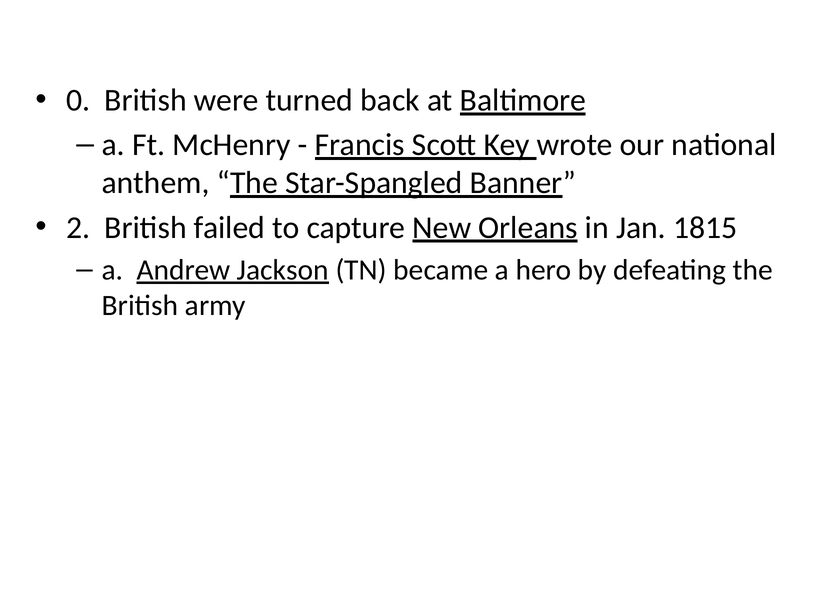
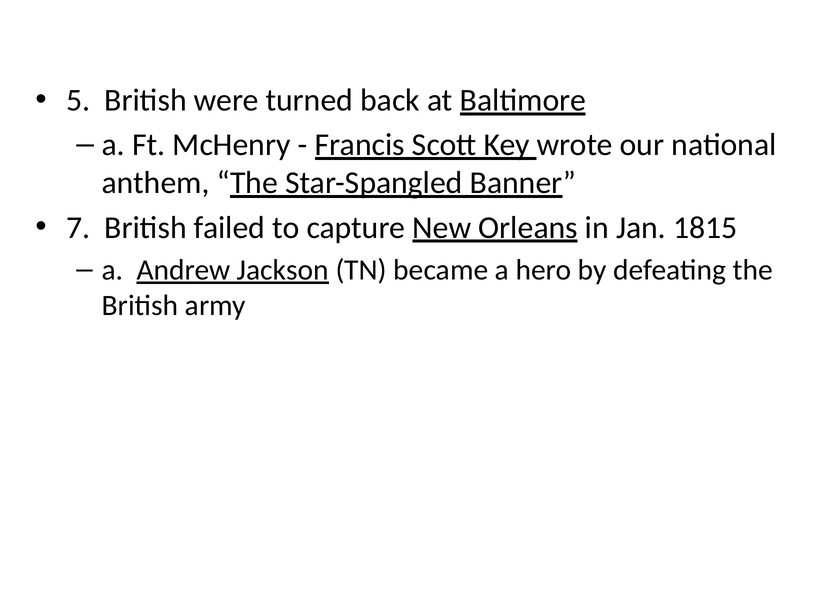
0: 0 -> 5
2: 2 -> 7
